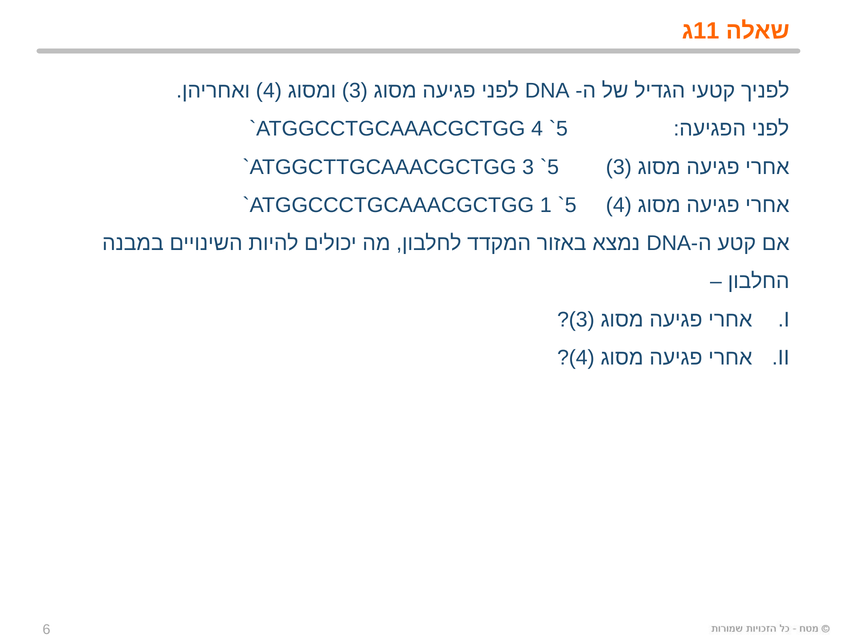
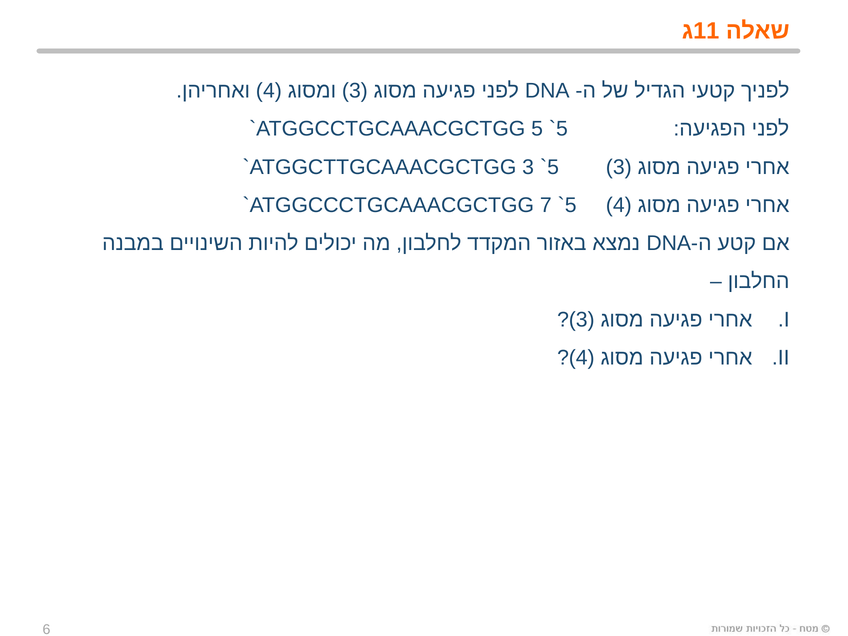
ATGGCCTGCAAACGCTGG 4: 4 -> 5
1: 1 -> 7
